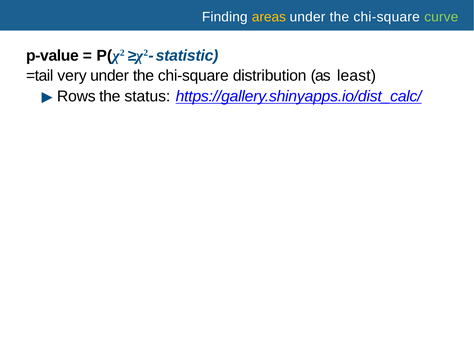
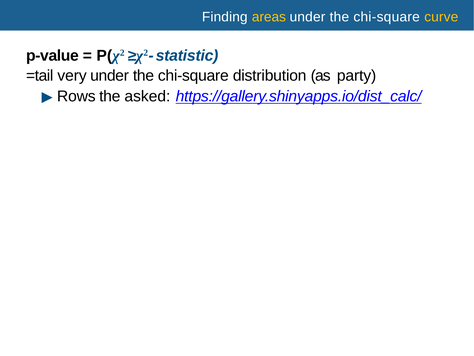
curve colour: light green -> yellow
least: least -> party
status: status -> asked
